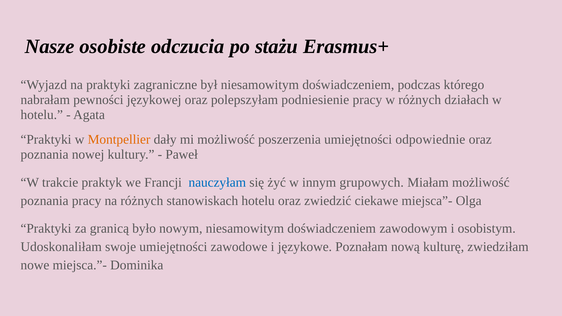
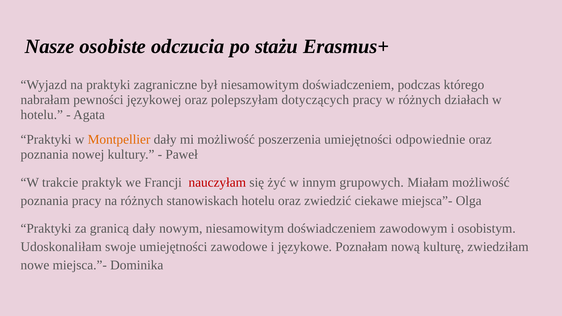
podniesienie: podniesienie -> dotyczących
nauczyłam colour: blue -> red
granicą było: było -> dały
